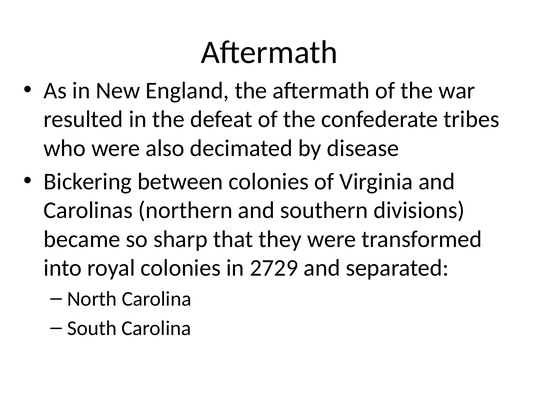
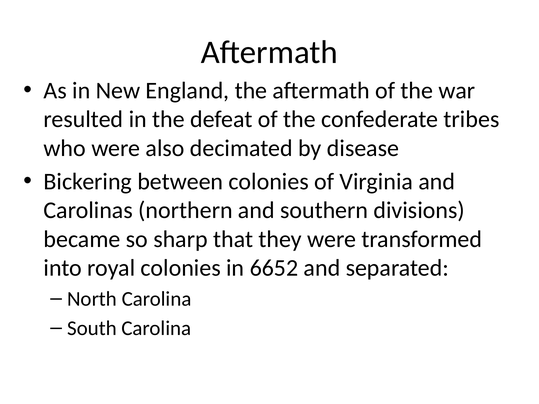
2729: 2729 -> 6652
